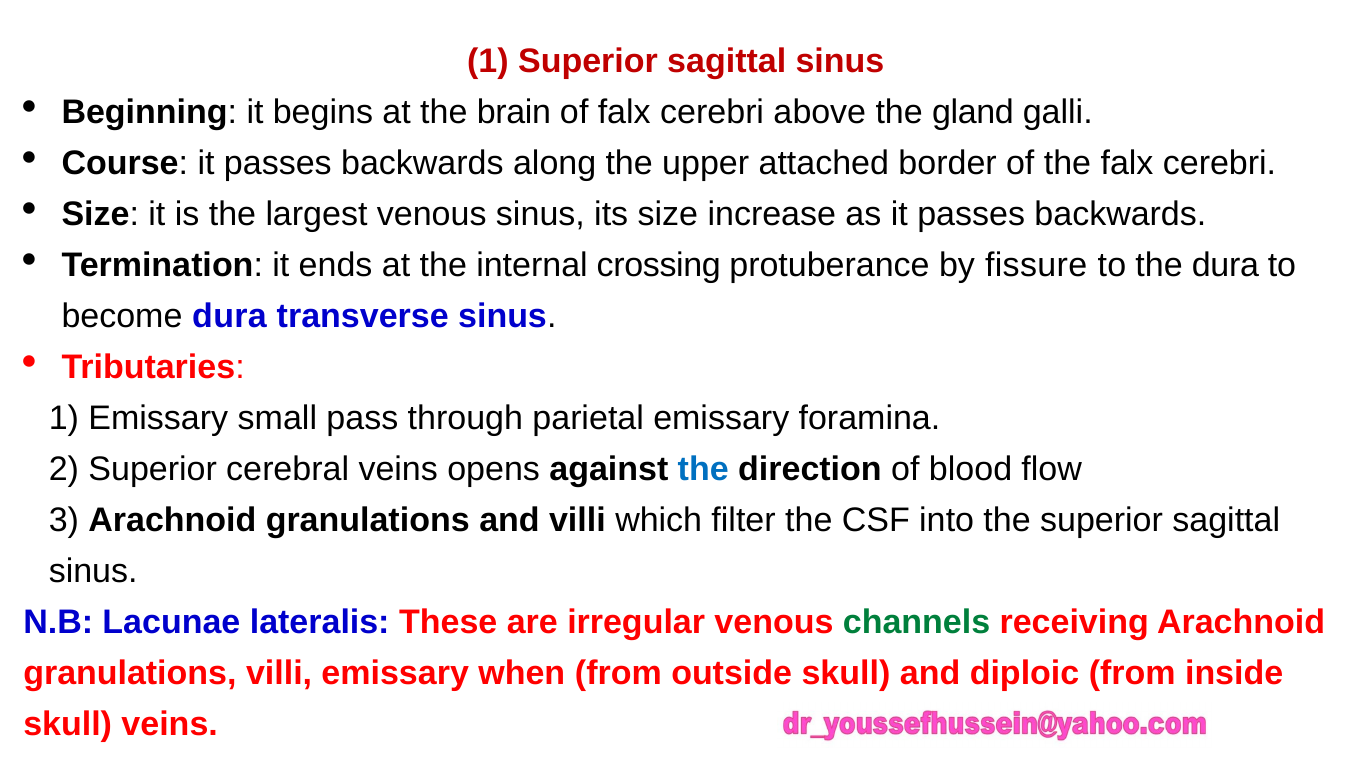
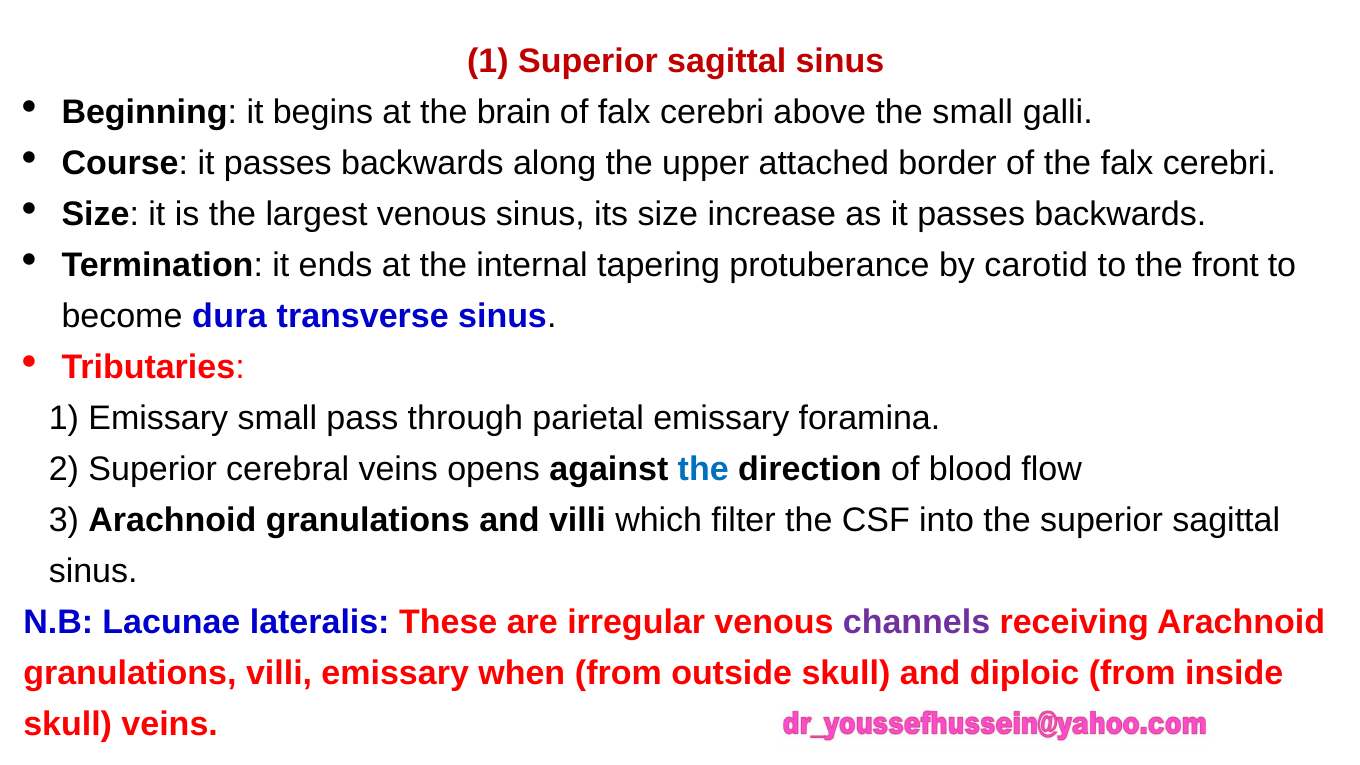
the gland: gland -> small
crossing: crossing -> tapering
fissure: fissure -> carotid
the dura: dura -> front
channels colour: green -> purple
